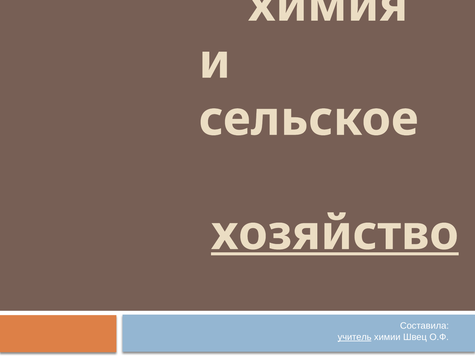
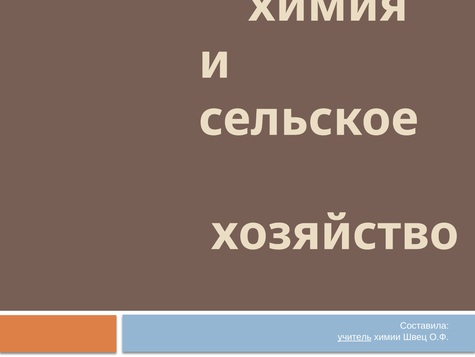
хозяйство underline: present -> none
